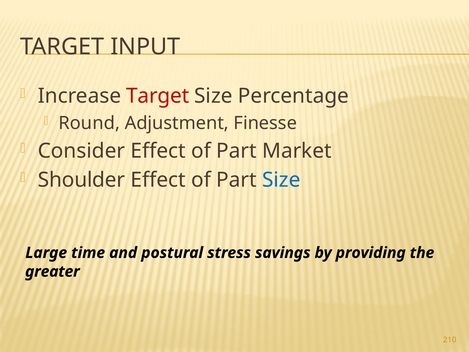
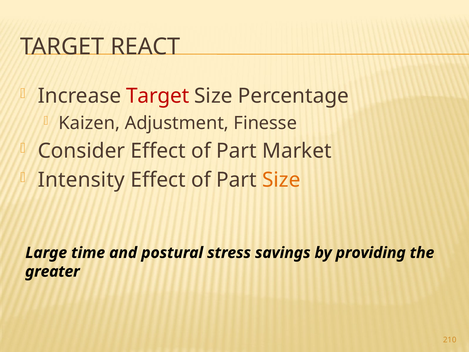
INPUT: INPUT -> REACT
Round: Round -> Kaizen
Shoulder: Shoulder -> Intensity
Size at (281, 180) colour: blue -> orange
